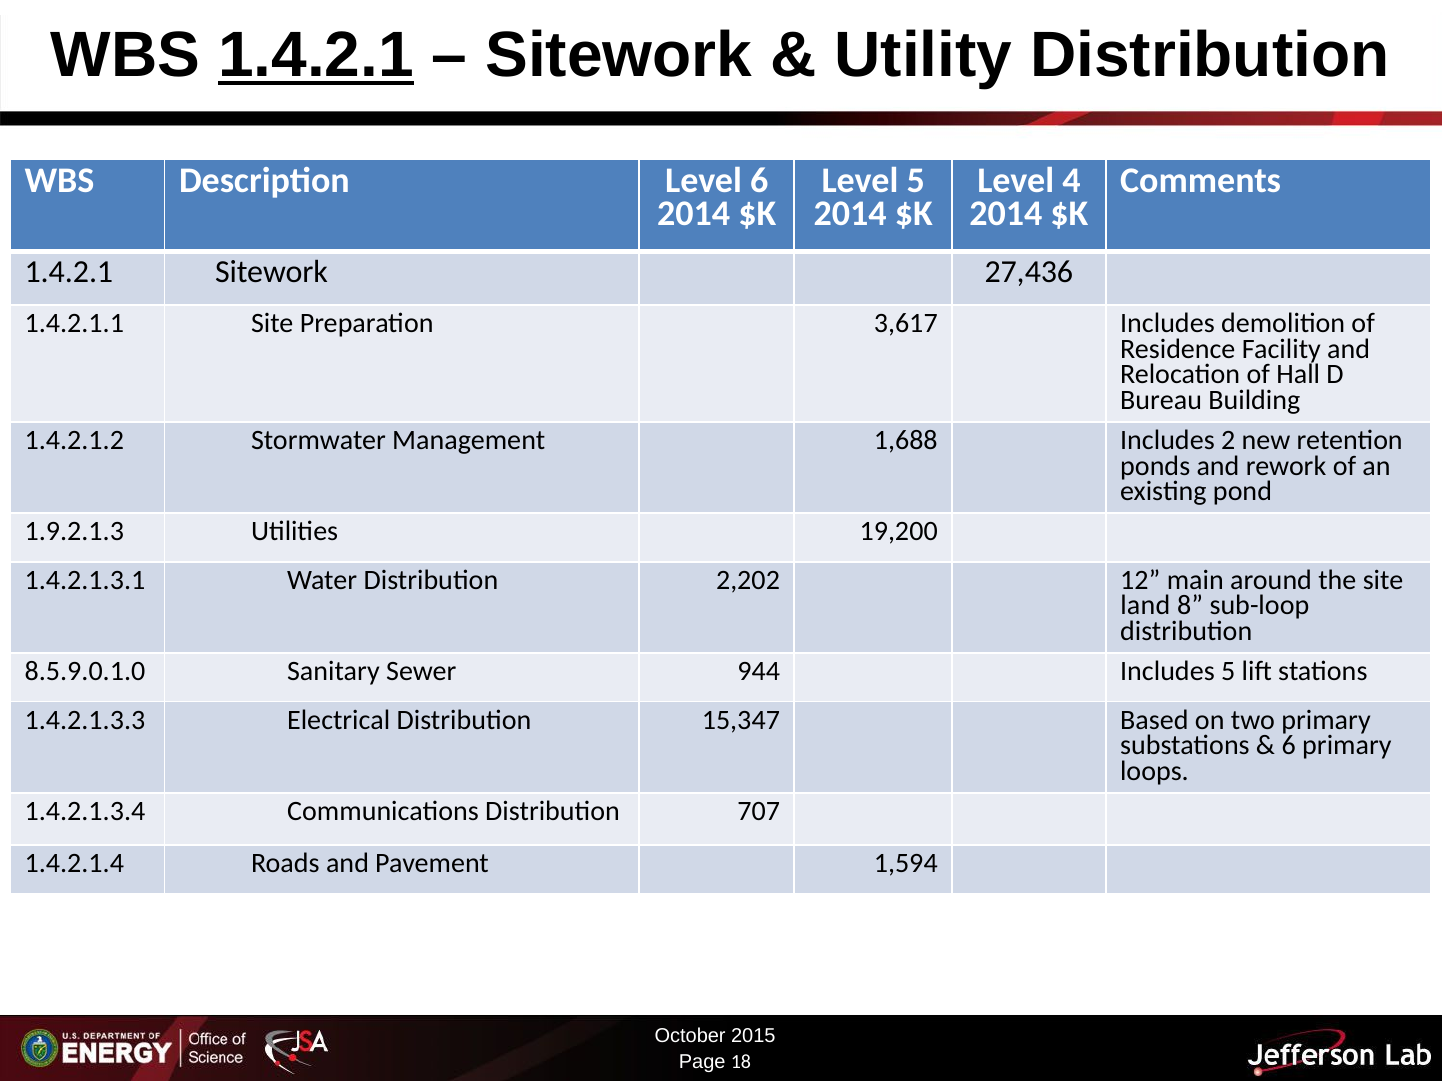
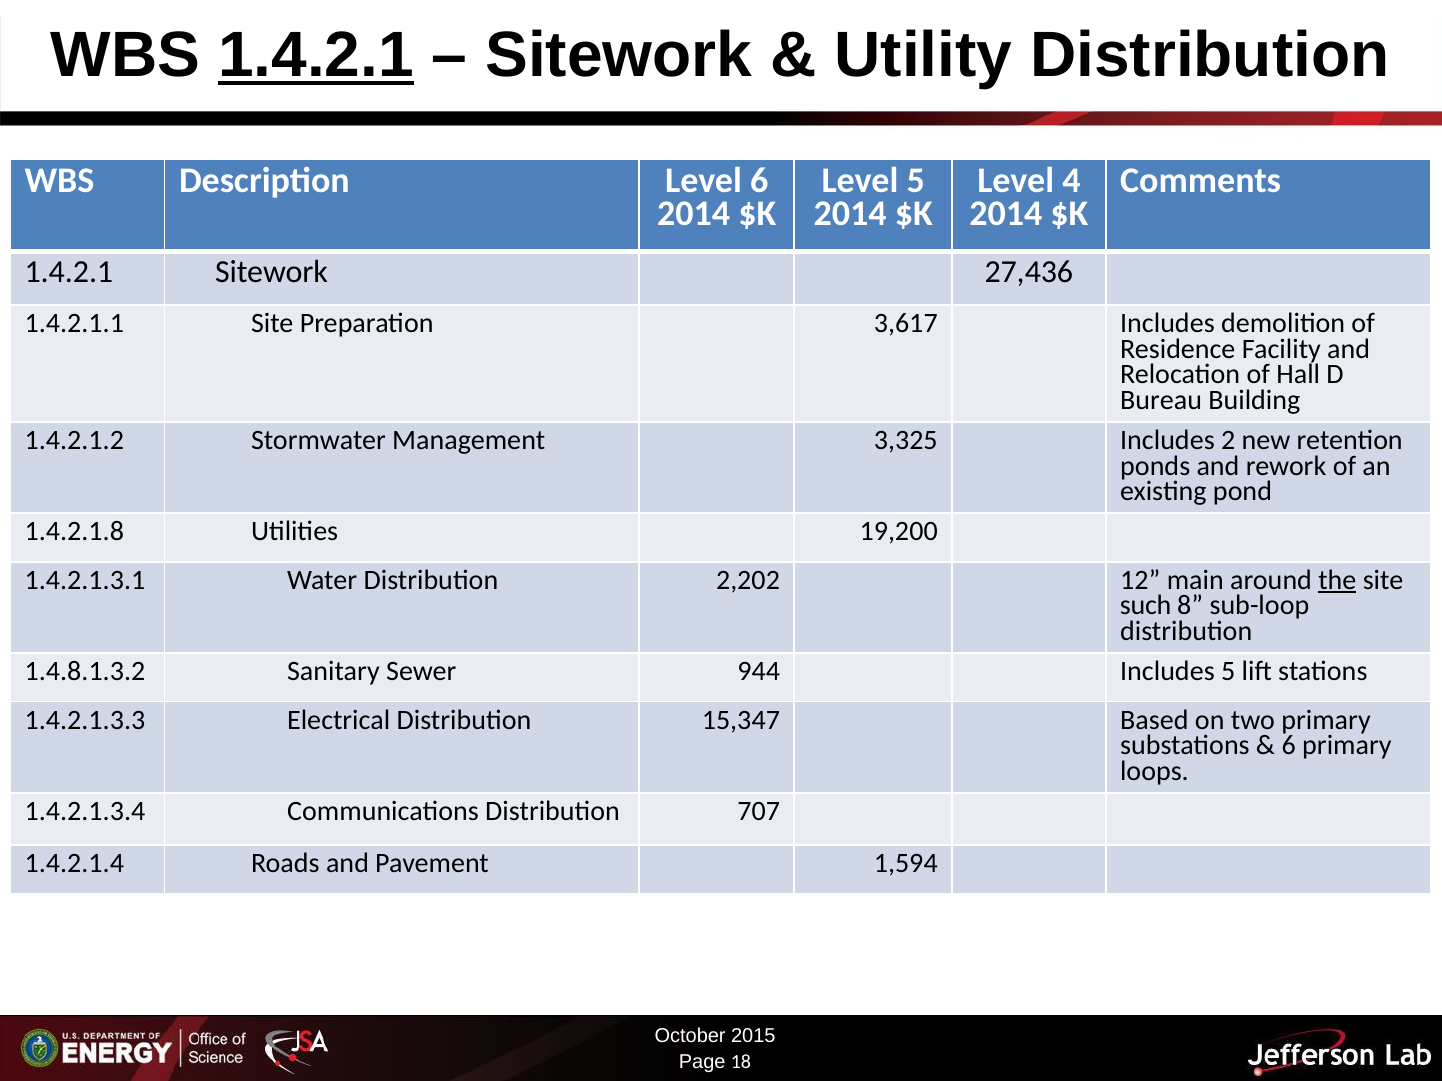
1,688: 1,688 -> 3,325
1.9.2.1.3: 1.9.2.1.3 -> 1.4.2.1.8
the underline: none -> present
land: land -> such
8.5.9.0.1.0: 8.5.9.0.1.0 -> 1.4.8.1.3.2
